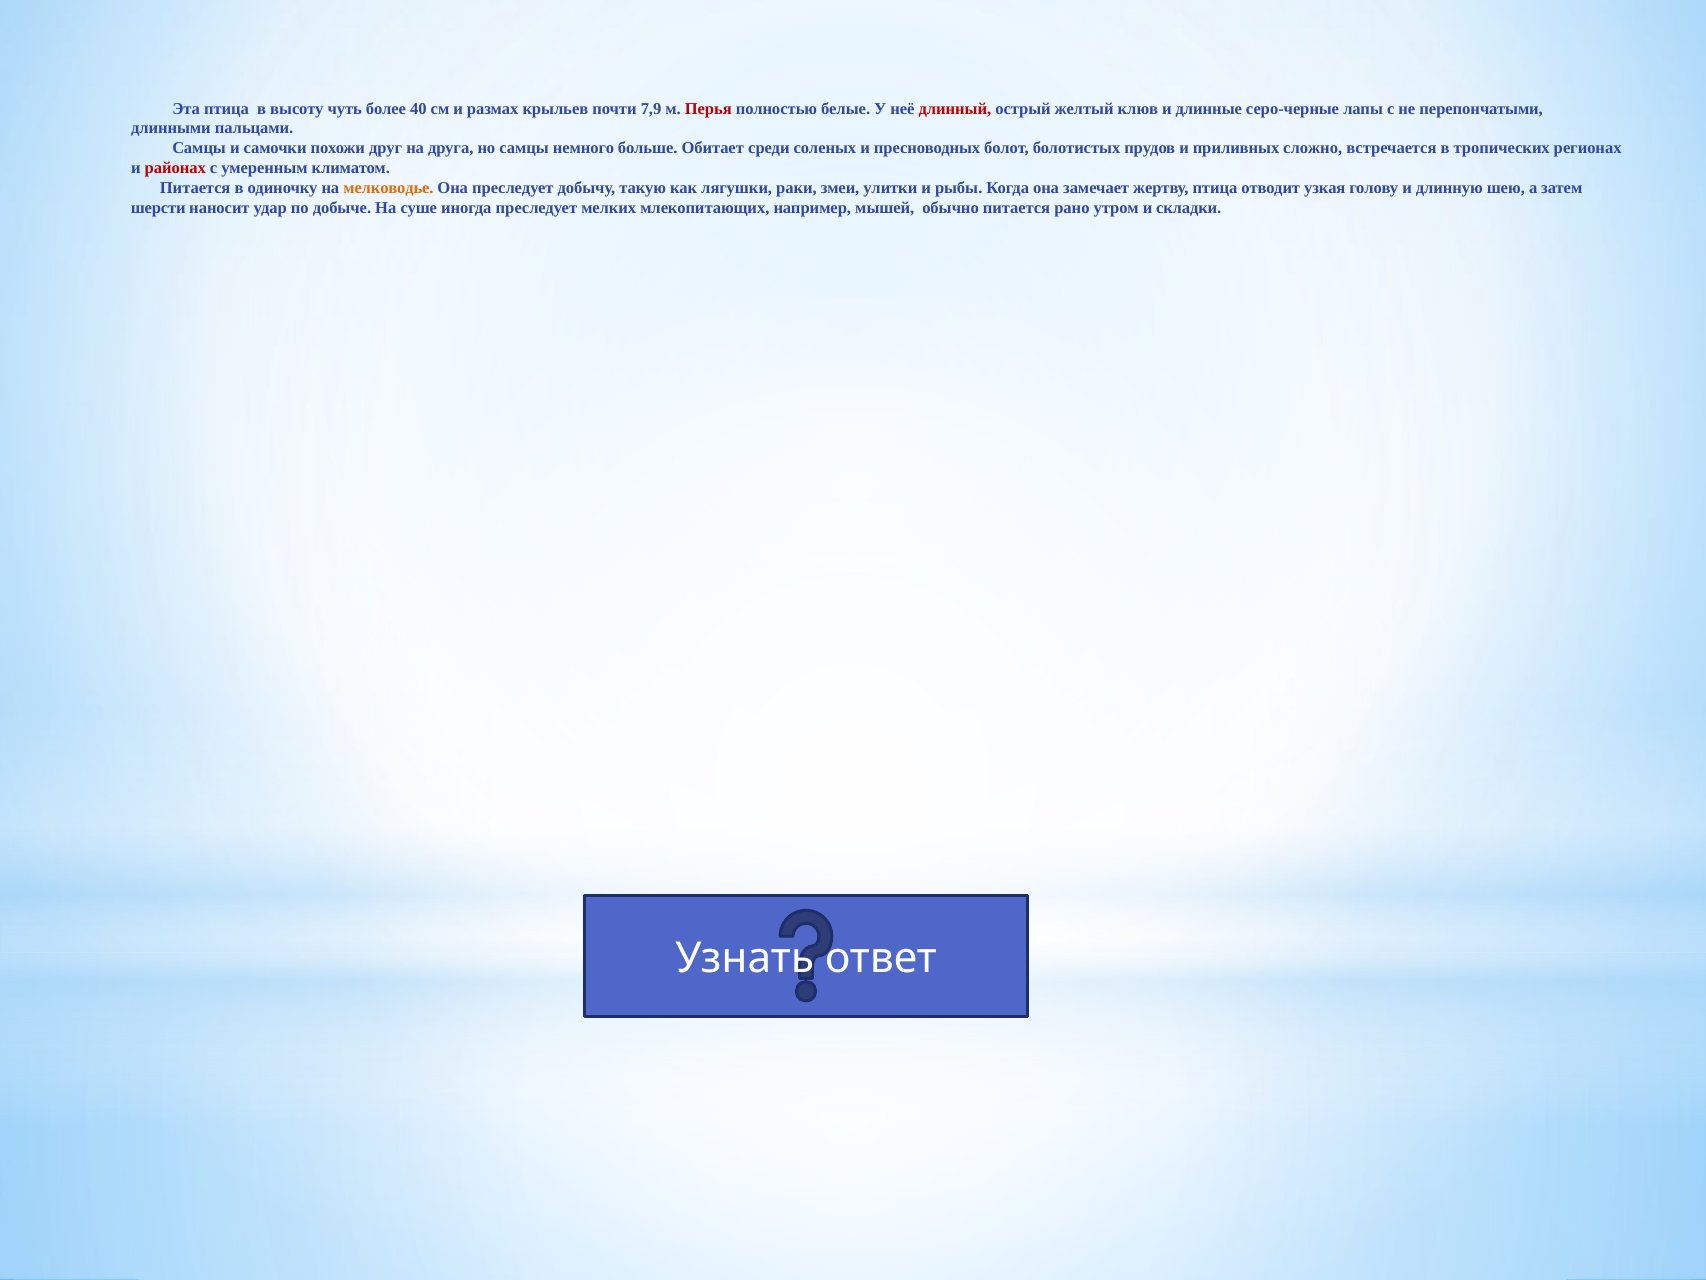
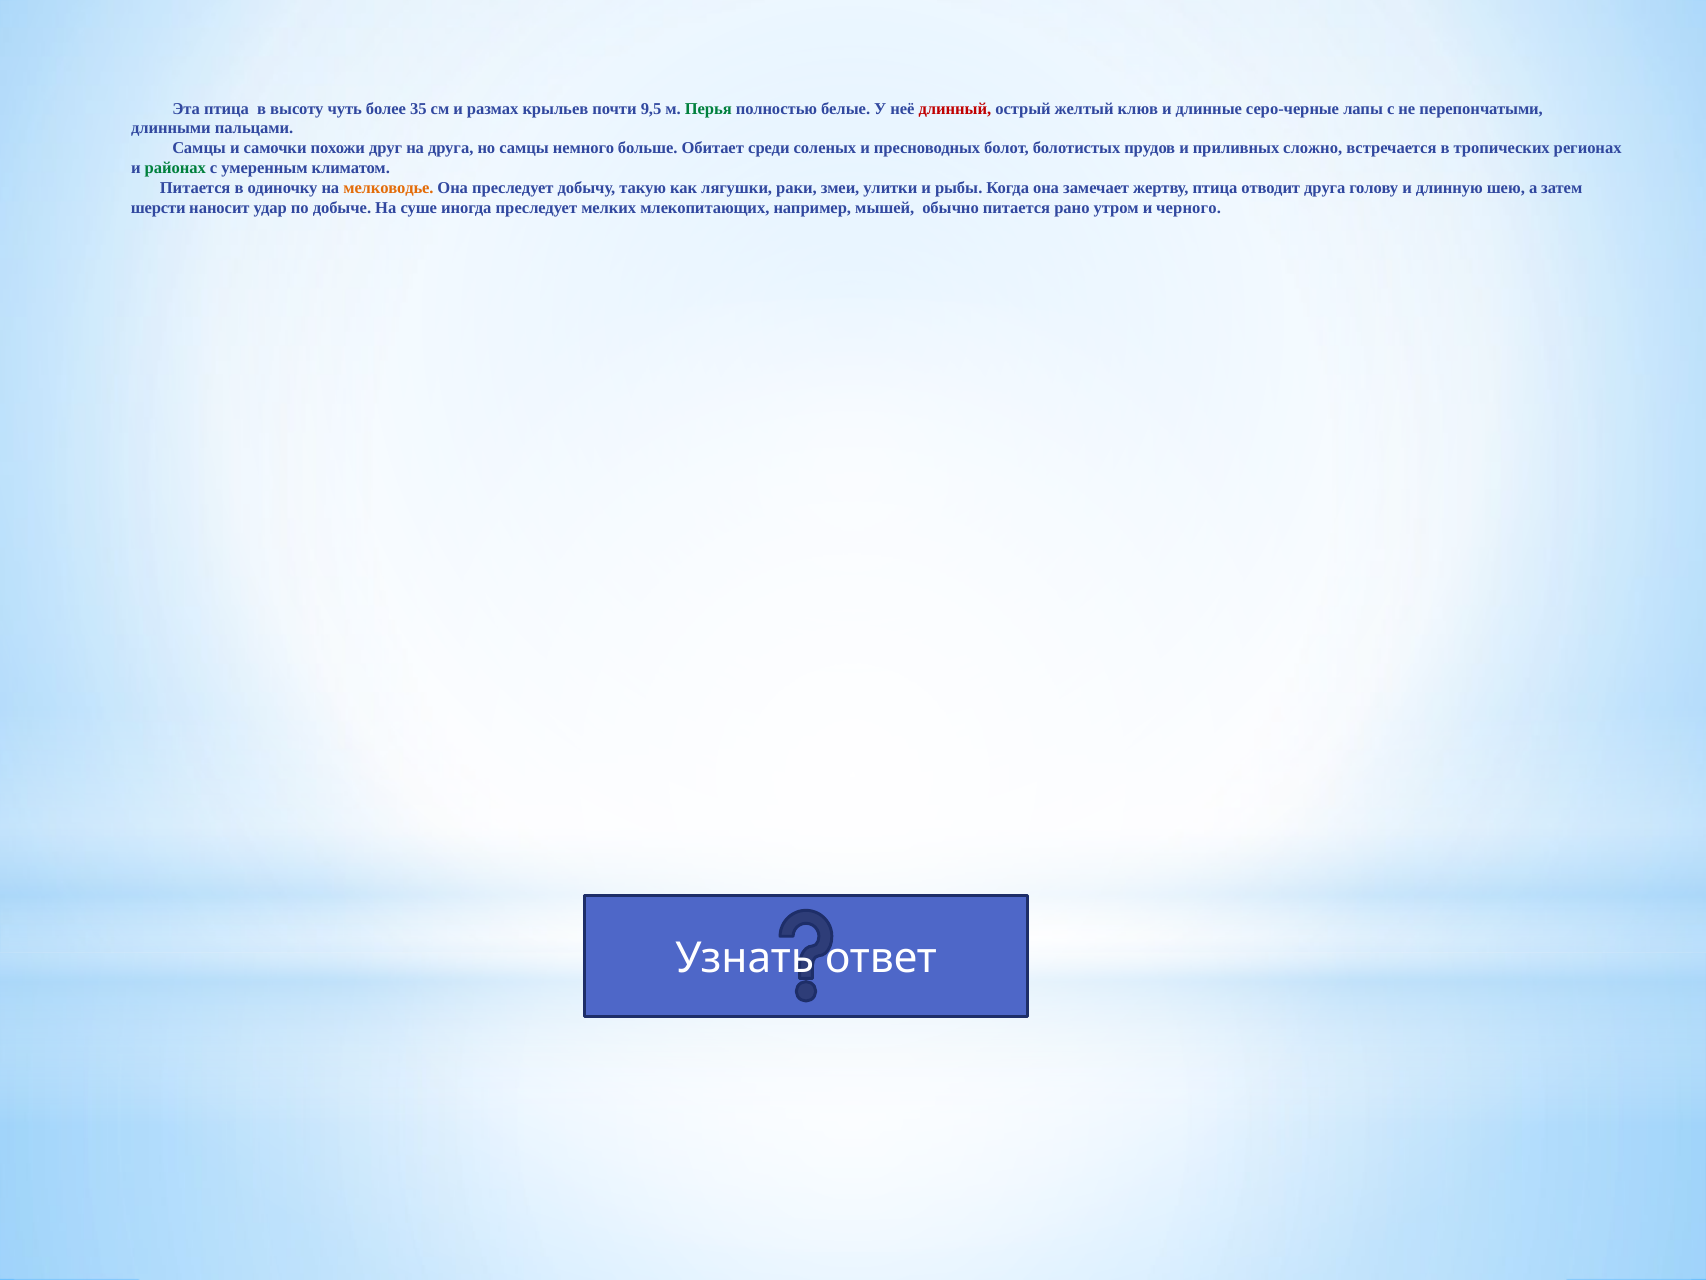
40: 40 -> 35
7,9: 7,9 -> 9,5
Перья colour: red -> green
районах colour: red -> green
отводит узкая: узкая -> друга
складки: складки -> черного
